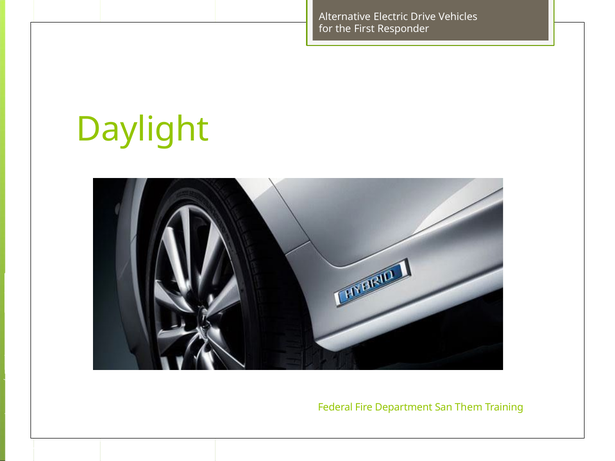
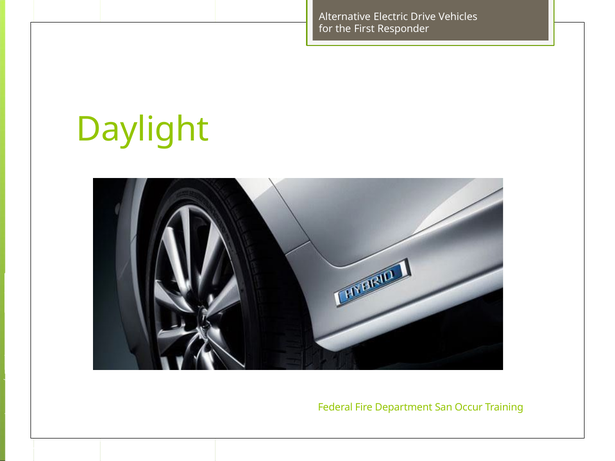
Them: Them -> Occur
